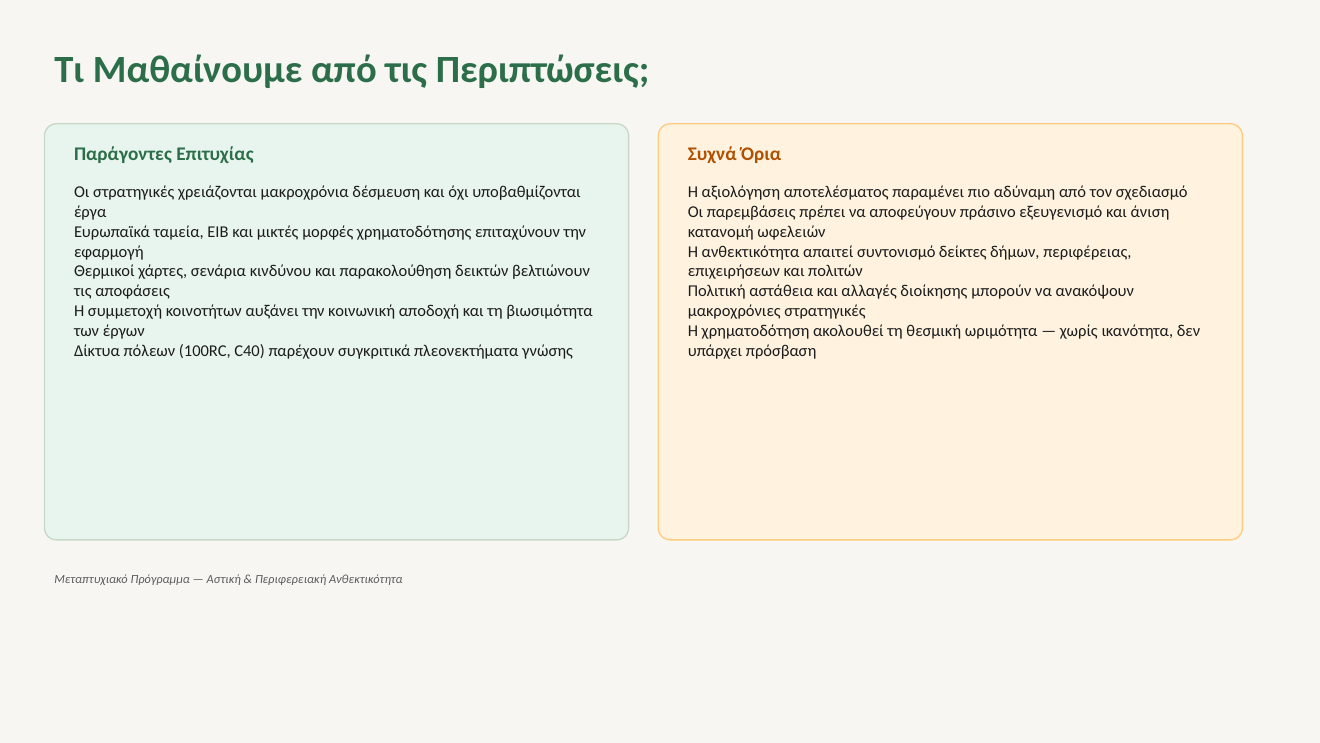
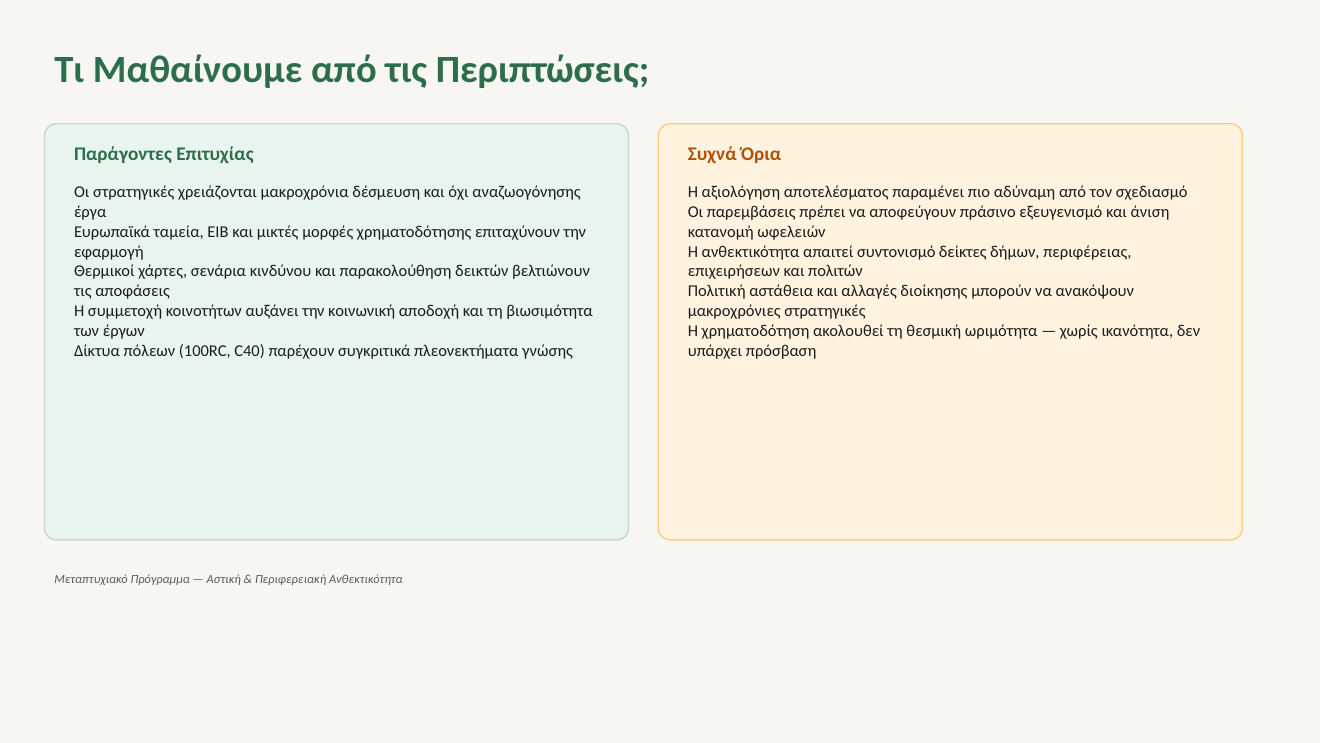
υποβαθμίζονται: υποβαθμίζονται -> αναζωογόνησης
